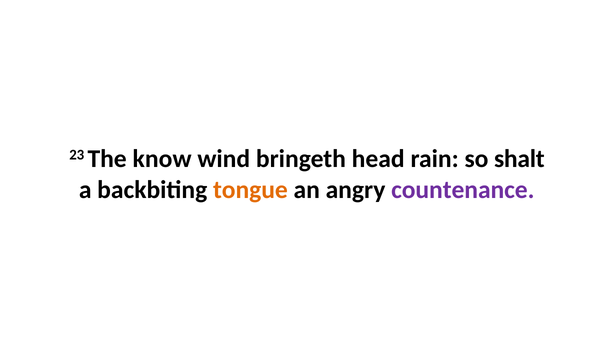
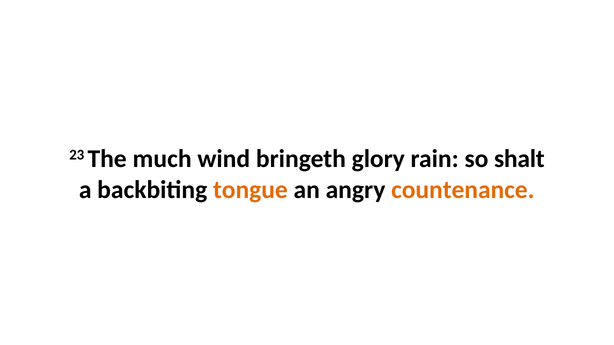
know: know -> much
head: head -> glory
countenance colour: purple -> orange
